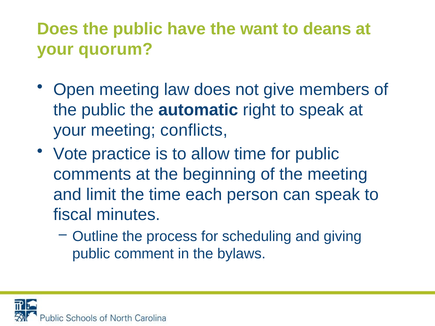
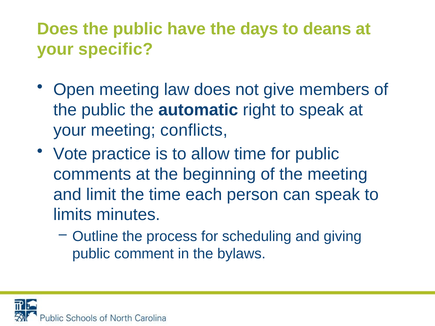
want: want -> days
quorum: quorum -> specific
fiscal: fiscal -> limits
